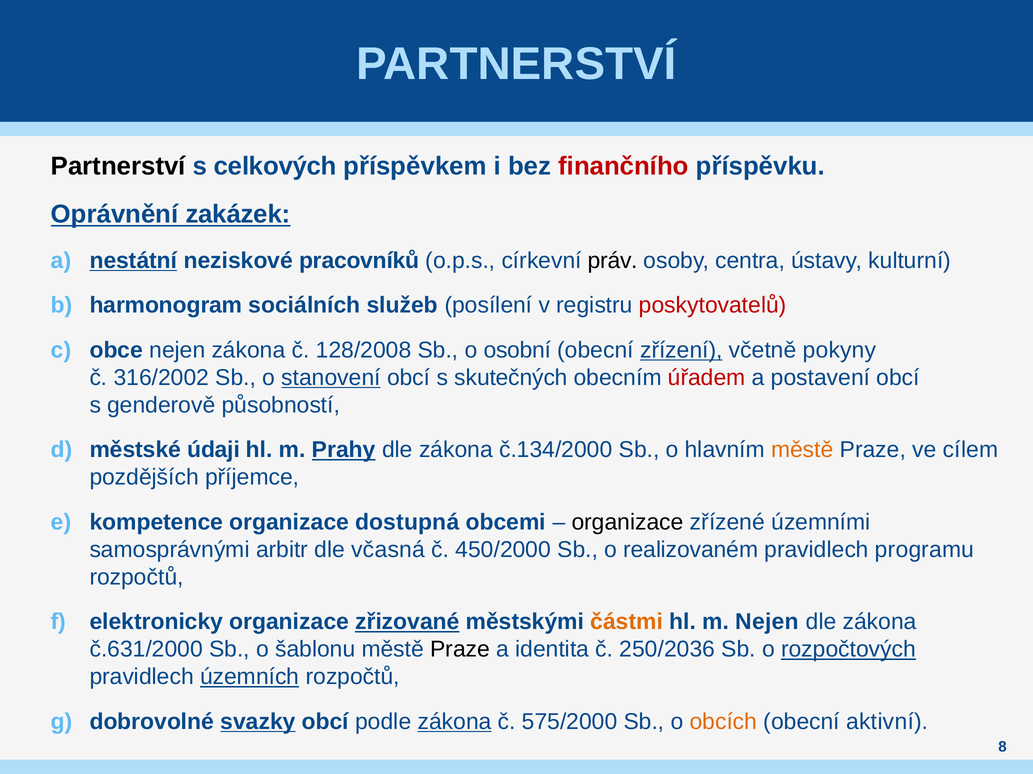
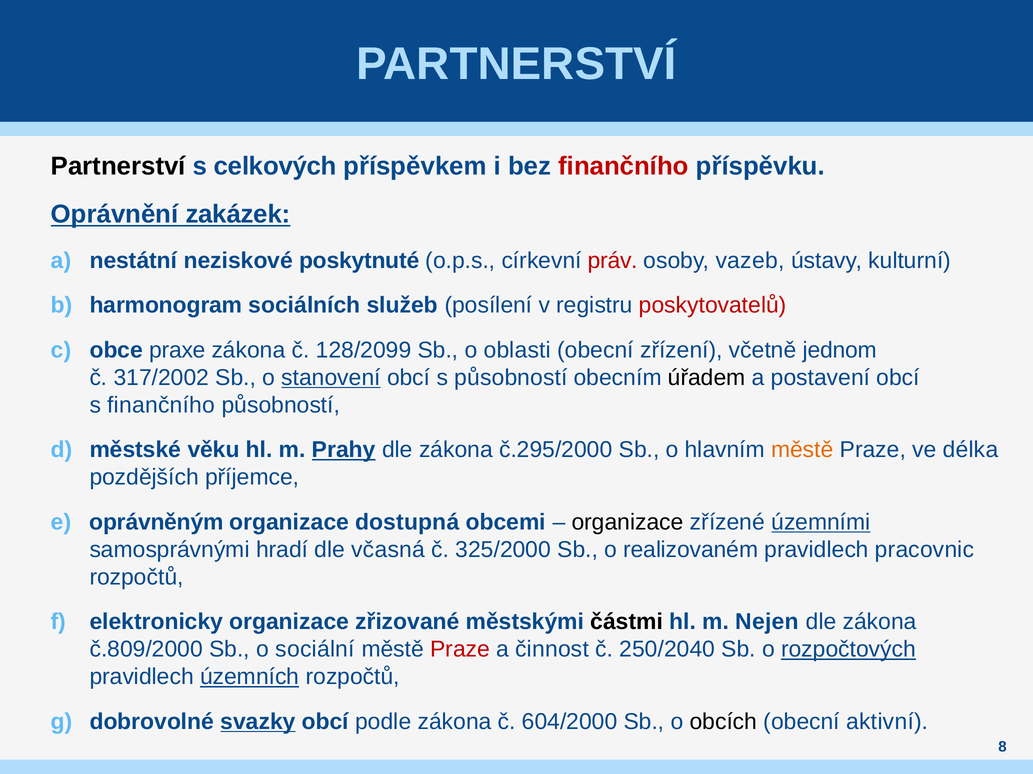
nestátní underline: present -> none
pracovníků: pracovníků -> poskytnuté
práv colour: black -> red
centra: centra -> vazeb
obce nejen: nejen -> praxe
128/2008: 128/2008 -> 128/2099
osobní: osobní -> oblasti
zřízení underline: present -> none
pokyny: pokyny -> jednom
316/2002: 316/2002 -> 317/2002
s skutečných: skutečných -> působností
úřadem colour: red -> black
s genderově: genderově -> finančního
údaji: údaji -> věku
č.134/2000: č.134/2000 -> č.295/2000
cílem: cílem -> délka
kompetence: kompetence -> oprávněným
územními underline: none -> present
arbitr: arbitr -> hradí
450/2000: 450/2000 -> 325/2000
programu: programu -> pracovnic
zřizované underline: present -> none
částmi colour: orange -> black
č.631/2000: č.631/2000 -> č.809/2000
šablonu: šablonu -> sociální
Praze at (460, 650) colour: black -> red
identita: identita -> činnost
250/2036: 250/2036 -> 250/2040
zákona at (455, 722) underline: present -> none
575/2000: 575/2000 -> 604/2000
obcích colour: orange -> black
